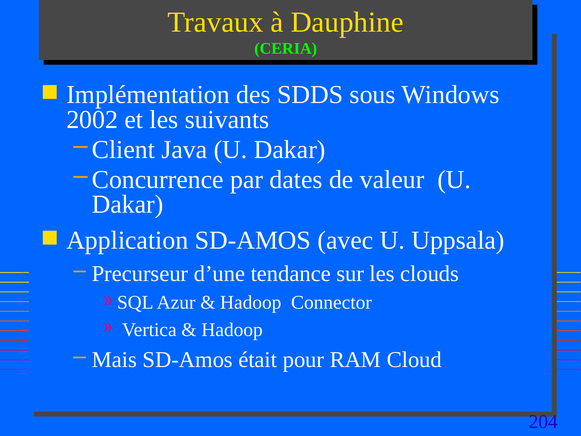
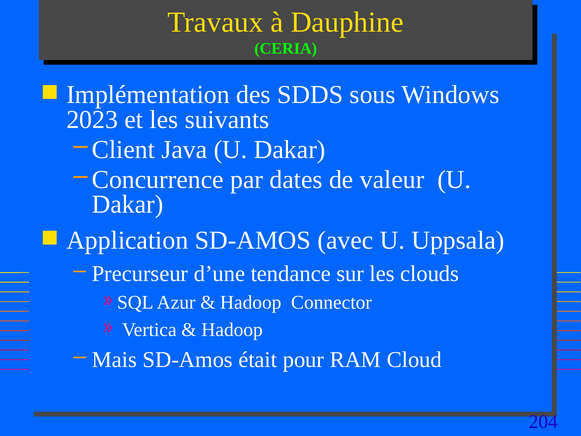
2002: 2002 -> 2023
